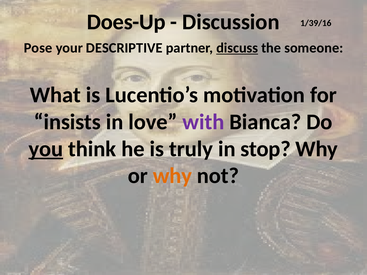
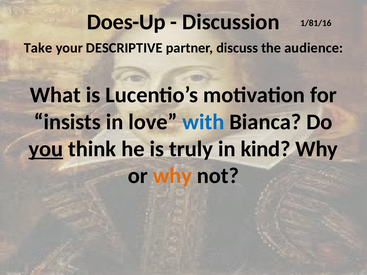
1/39/16: 1/39/16 -> 1/81/16
Pose: Pose -> Take
discuss underline: present -> none
someone: someone -> audience
with colour: purple -> blue
stop: stop -> kind
